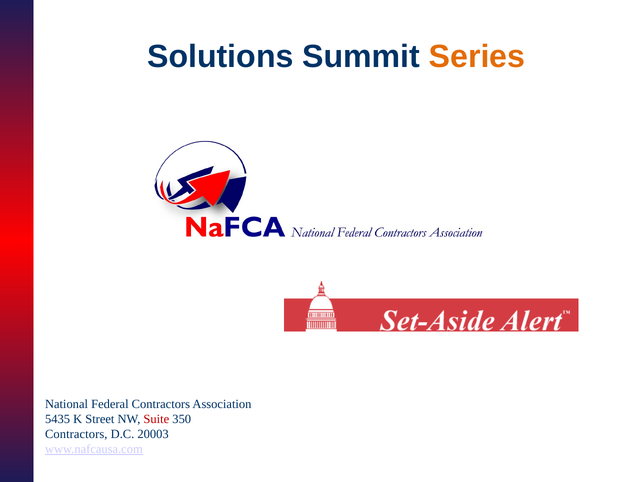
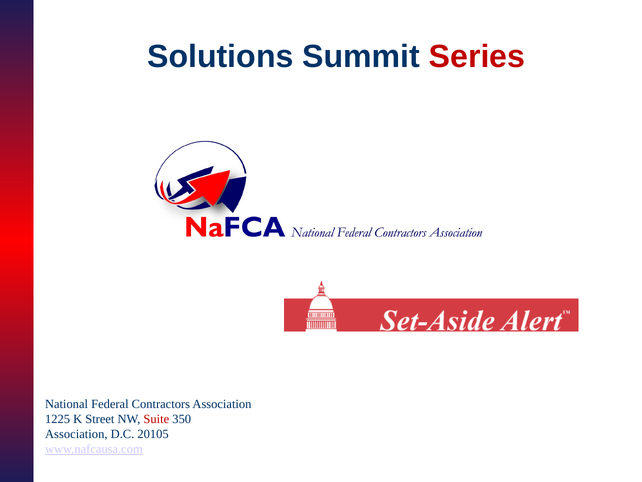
Series colour: orange -> red
5435: 5435 -> 1225
Contractors at (76, 434): Contractors -> Association
20003: 20003 -> 20105
